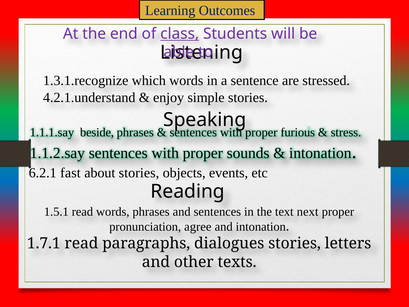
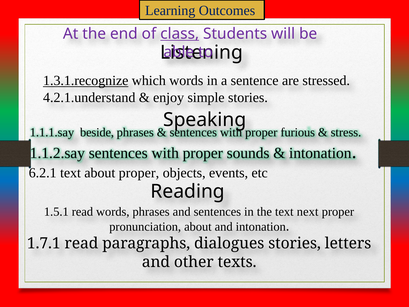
1.3.1.recognize underline: none -> present
6.2.1 fast: fast -> text
about stories: stories -> proper
pronunciation agree: agree -> about
